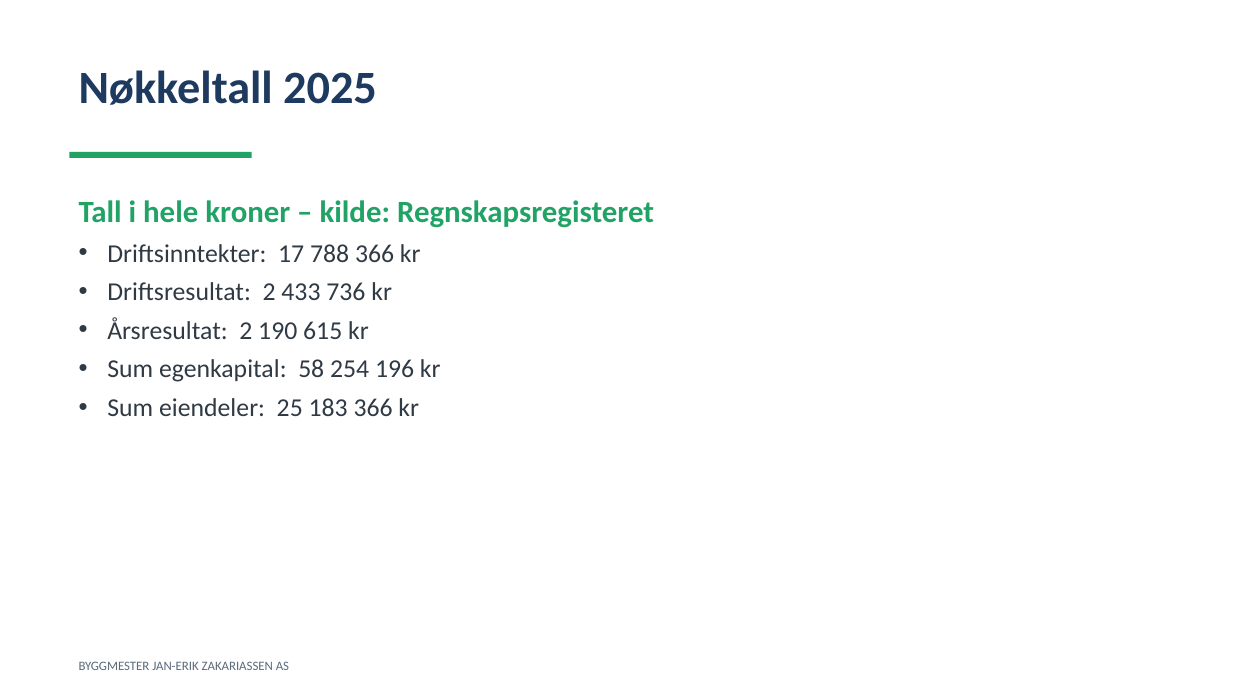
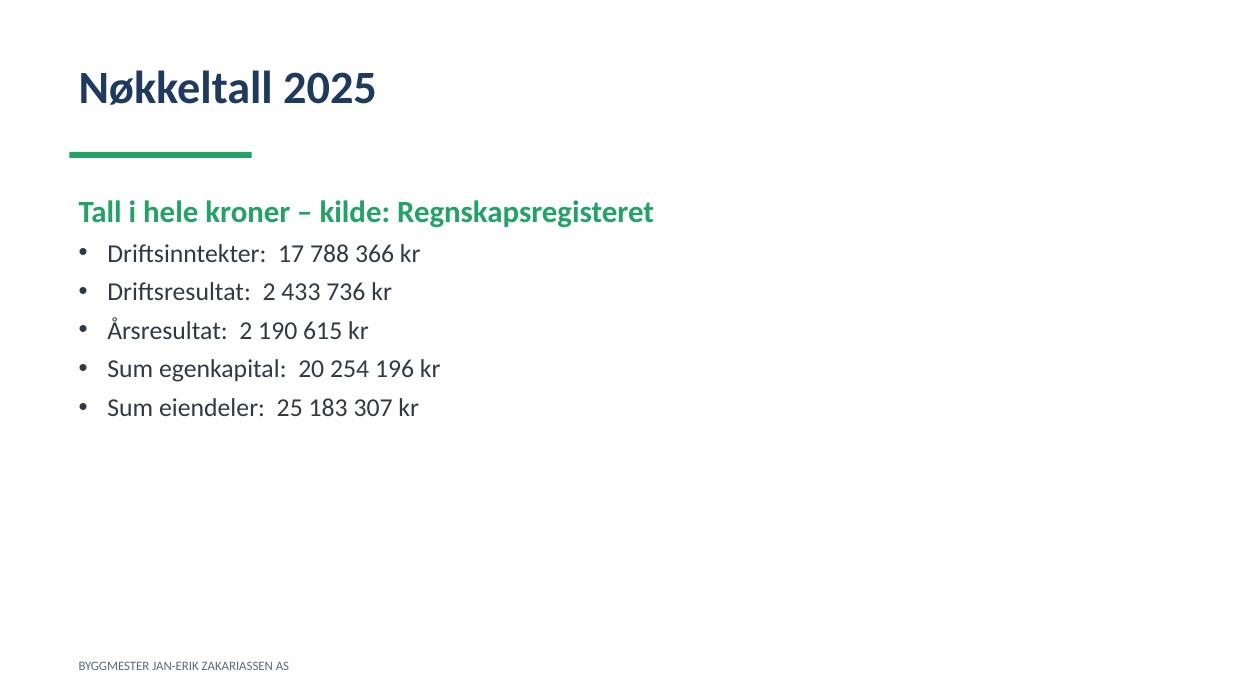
58: 58 -> 20
183 366: 366 -> 307
